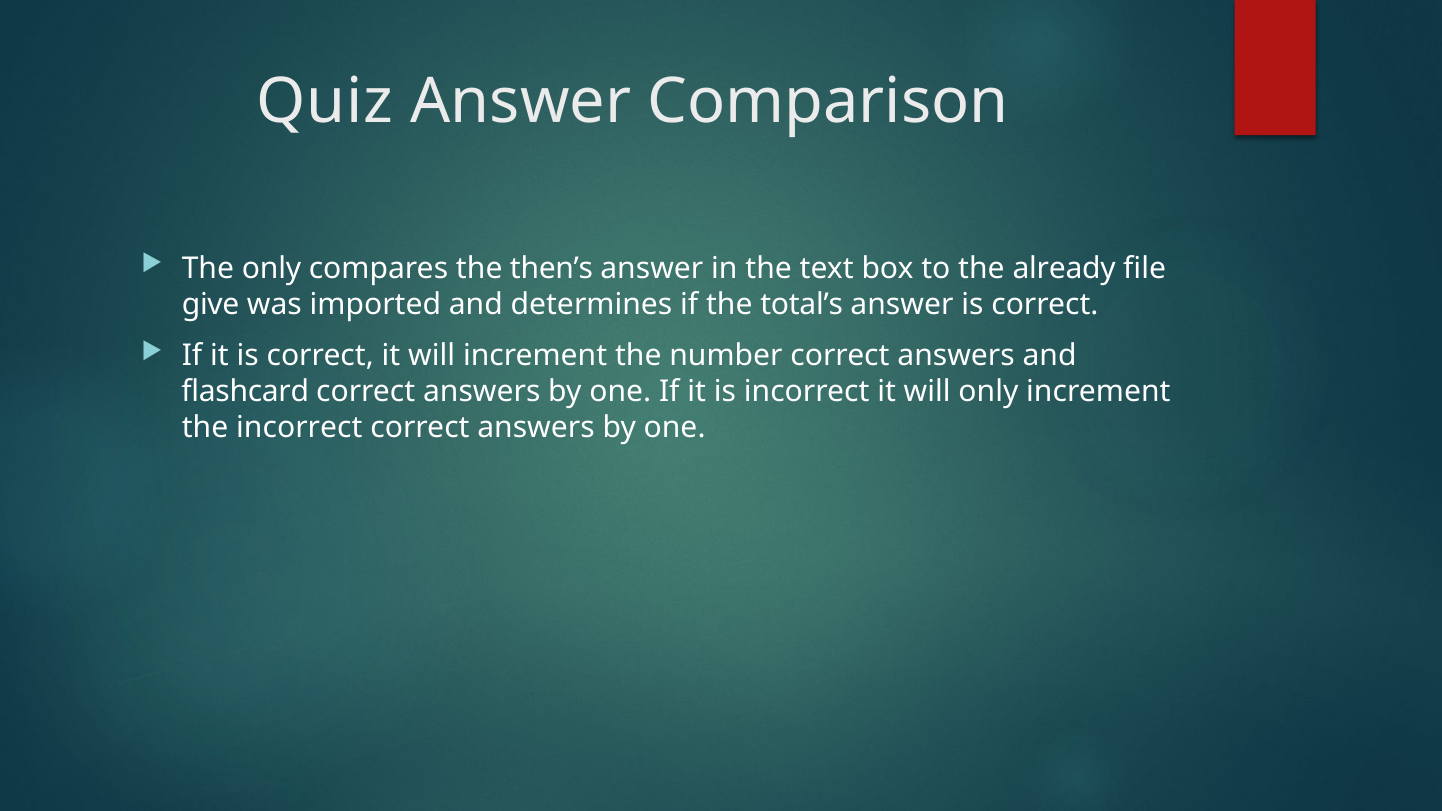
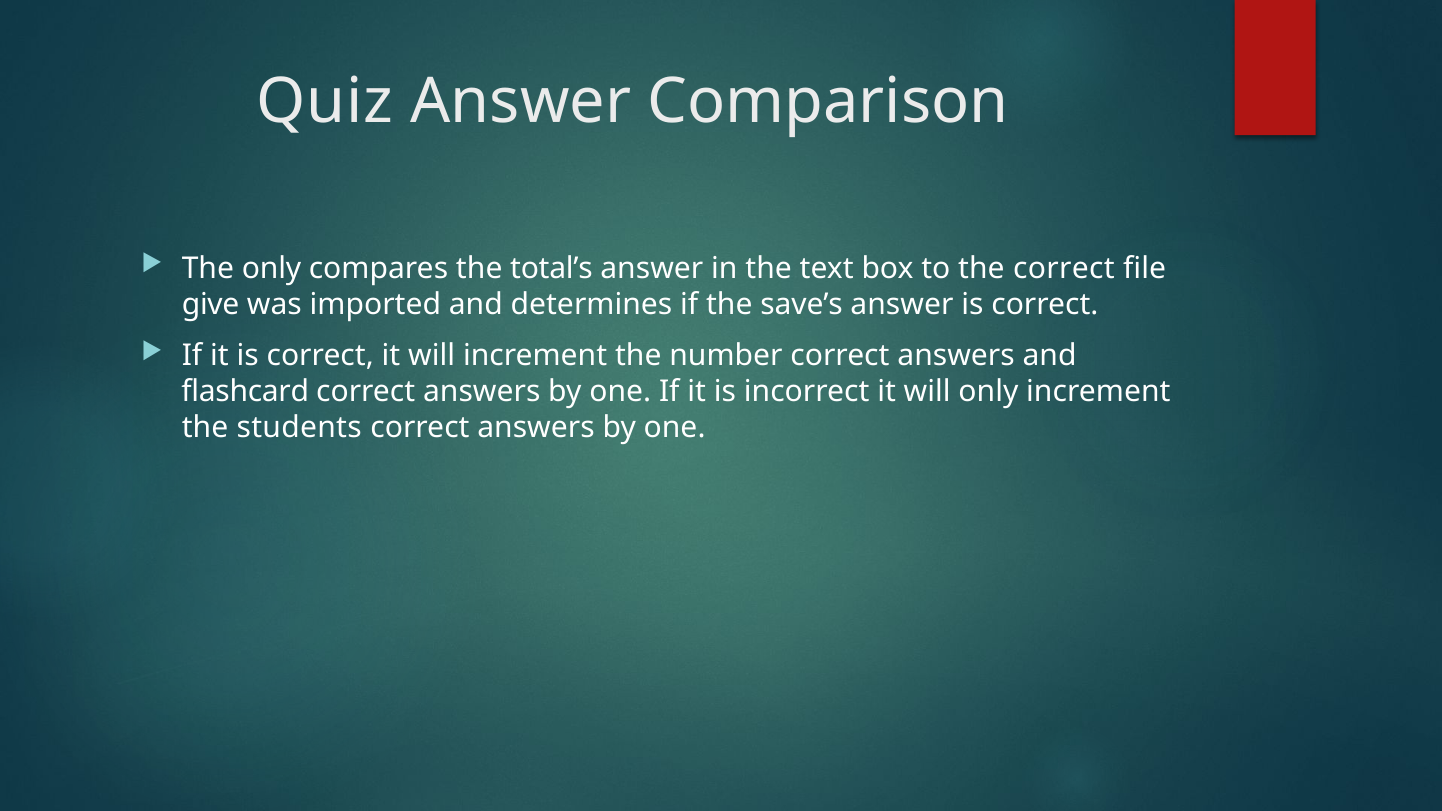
then’s: then’s -> total’s
the already: already -> correct
total’s: total’s -> save’s
the incorrect: incorrect -> students
